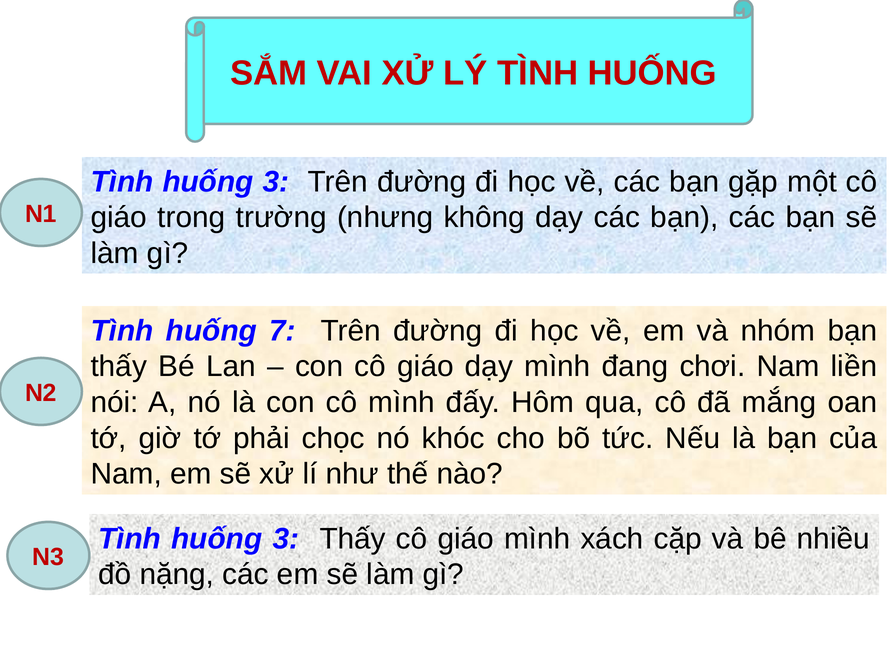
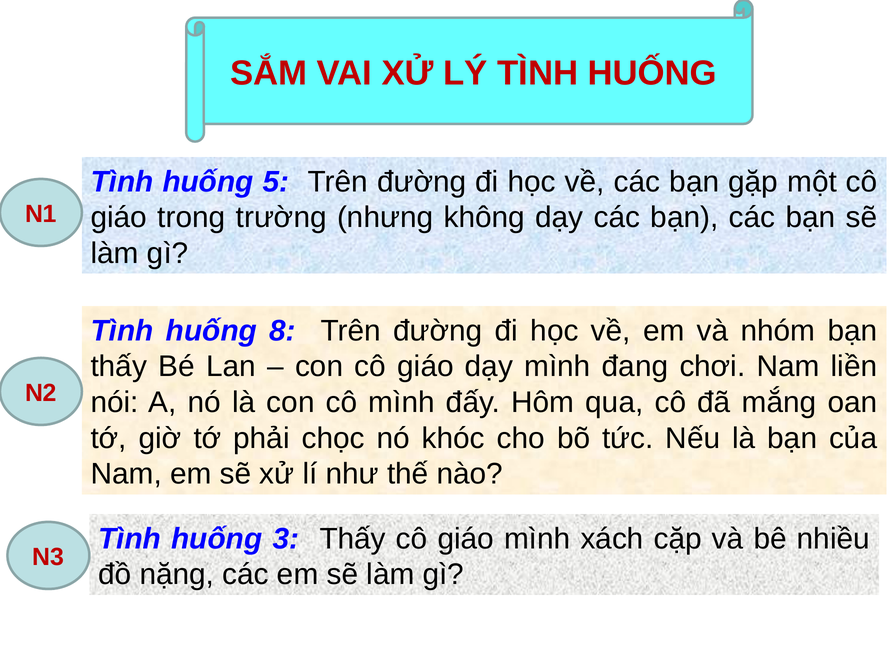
3 at (276, 182): 3 -> 5
7: 7 -> 8
